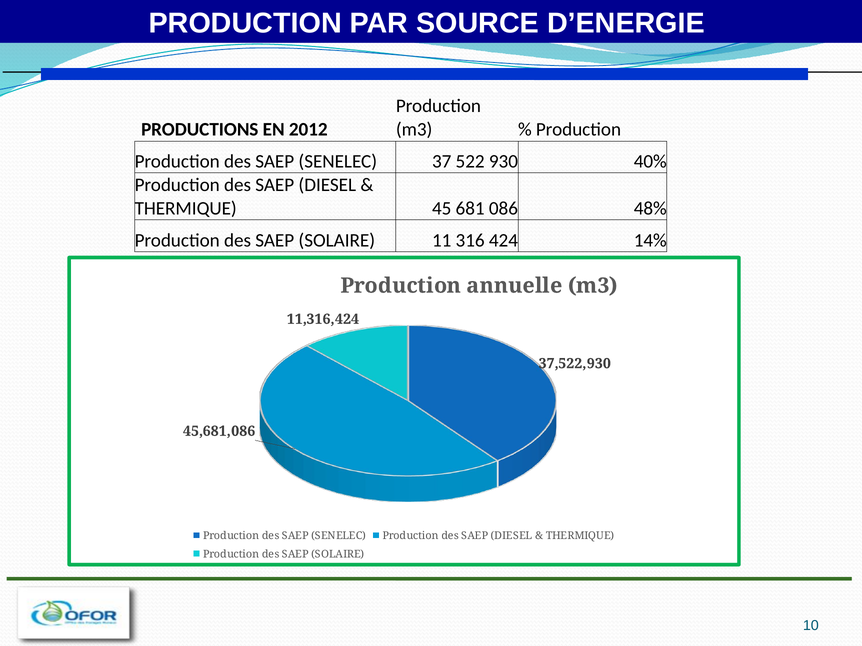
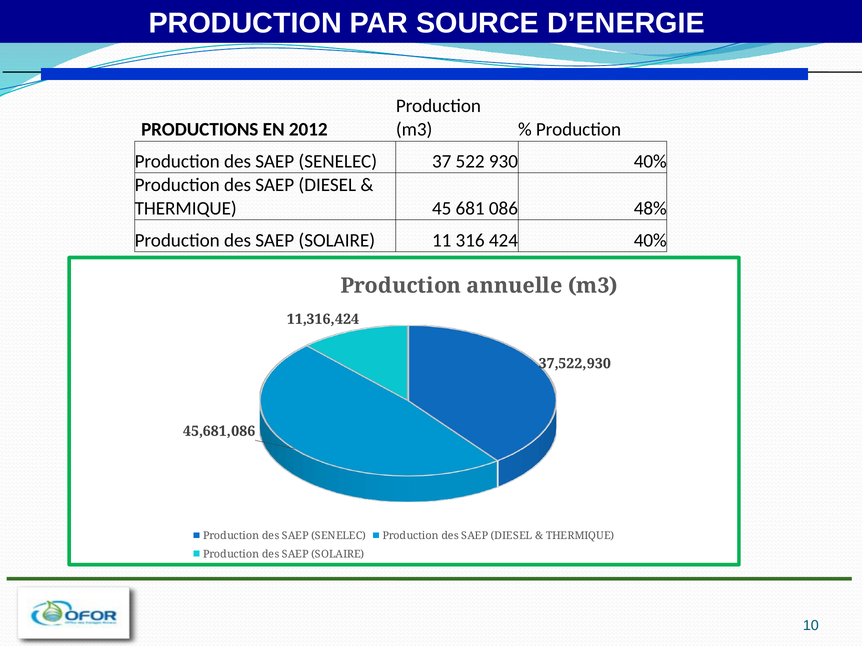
424 14%: 14% -> 40%
